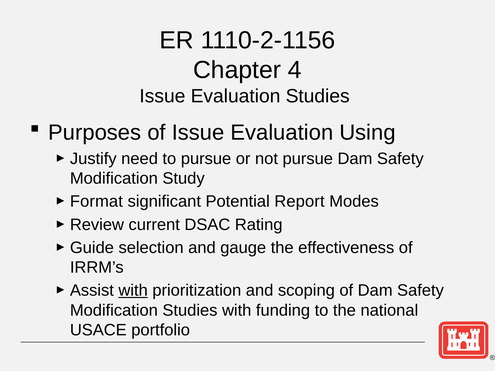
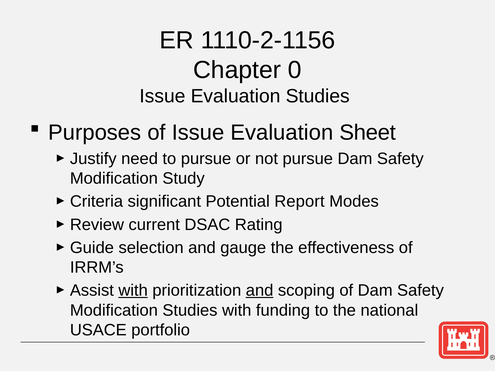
4: 4 -> 0
Using: Using -> Sheet
Format: Format -> Criteria
and at (260, 291) underline: none -> present
